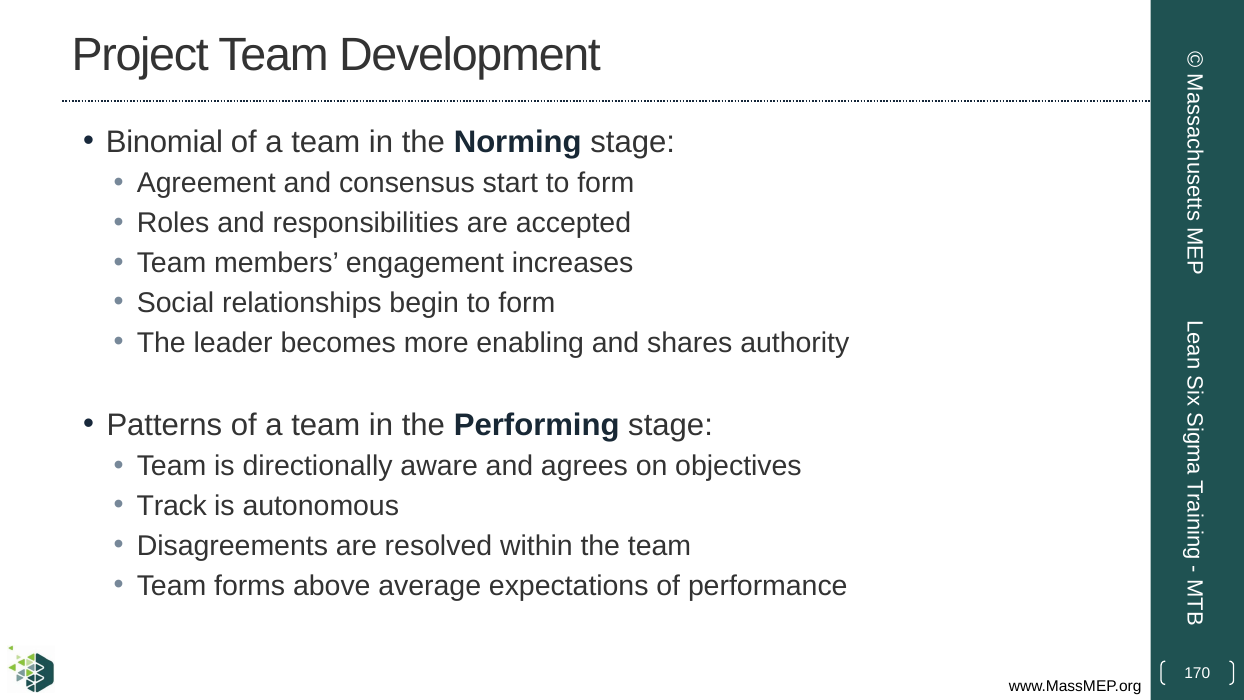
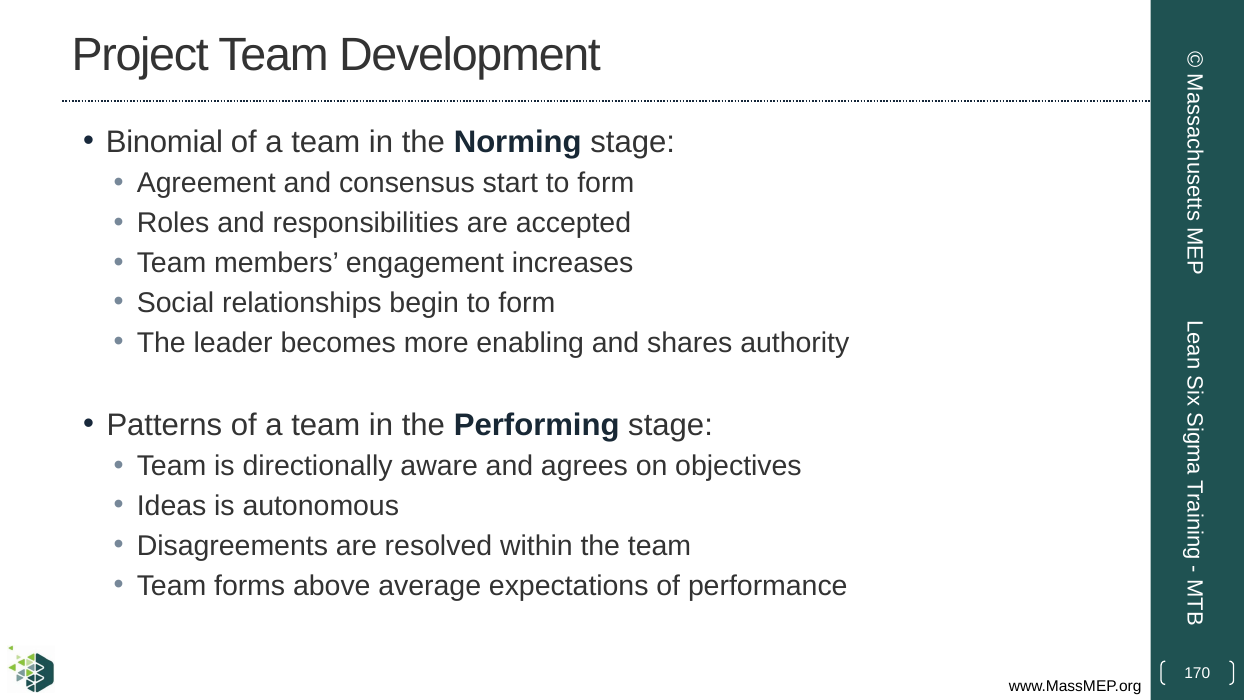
Track: Track -> Ideas
